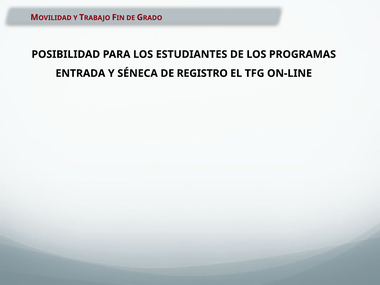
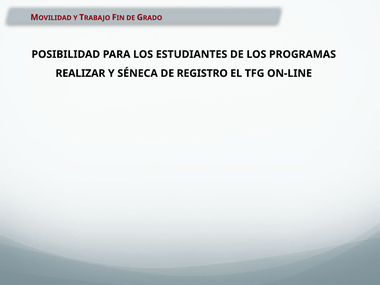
ENTRADA: ENTRADA -> REALIZAR
